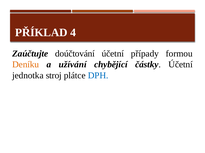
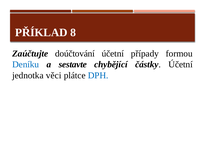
4: 4 -> 8
Deníku colour: orange -> blue
užívání: užívání -> sestavte
stroj: stroj -> věci
